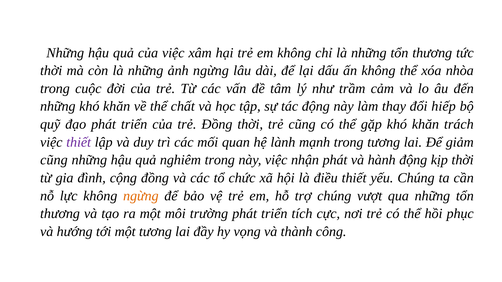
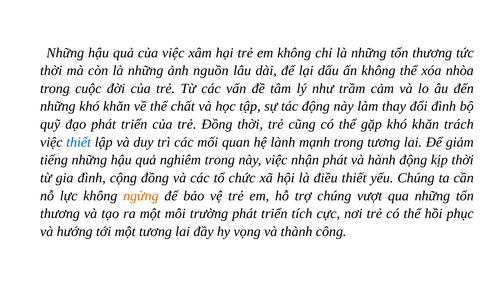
ảnh ngừng: ngừng -> nguồn
đổi hiếp: hiếp -> đình
thiết at (79, 142) colour: purple -> blue
cũng at (54, 160): cũng -> tiếng
